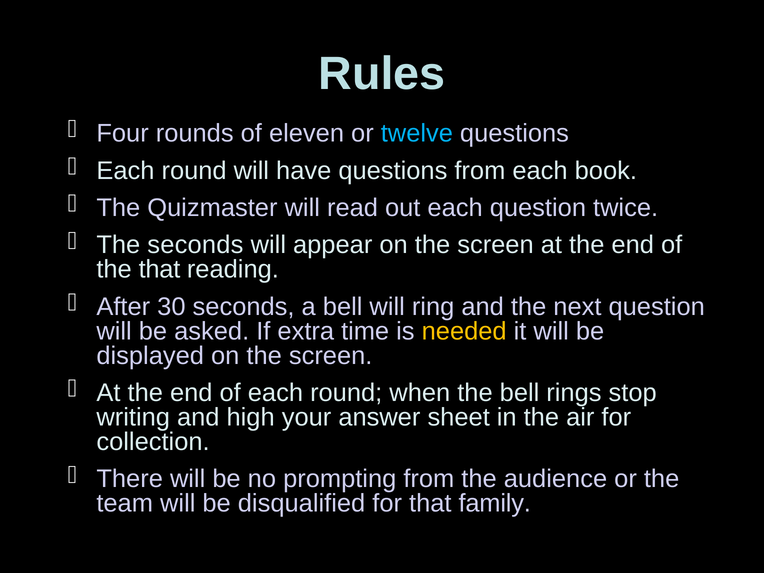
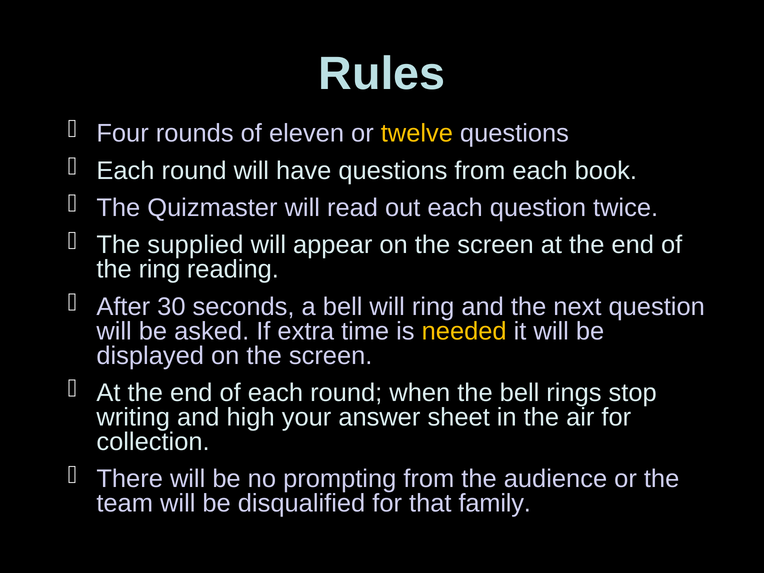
twelve colour: light blue -> yellow
The seconds: seconds -> supplied
the that: that -> ring
